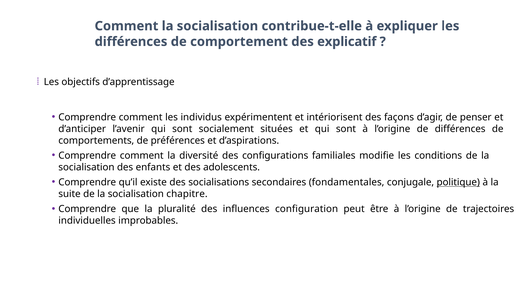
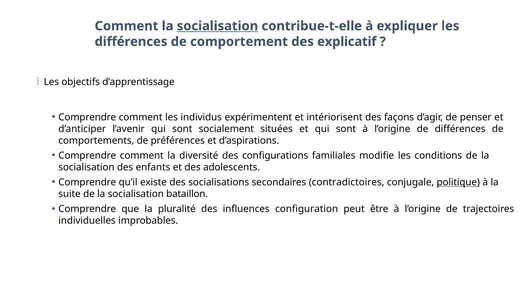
socialisation at (217, 26) underline: none -> present
fondamentales: fondamentales -> contradictoires
chapitre: chapitre -> bataillon
